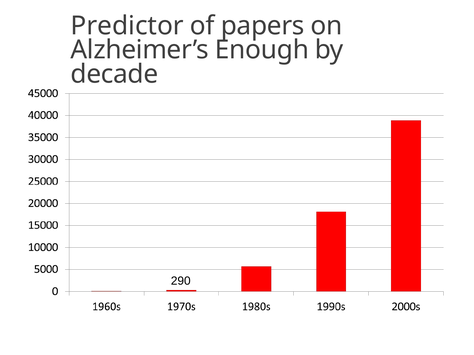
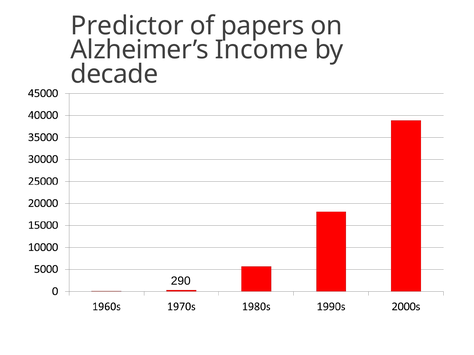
Enough: Enough -> Income
